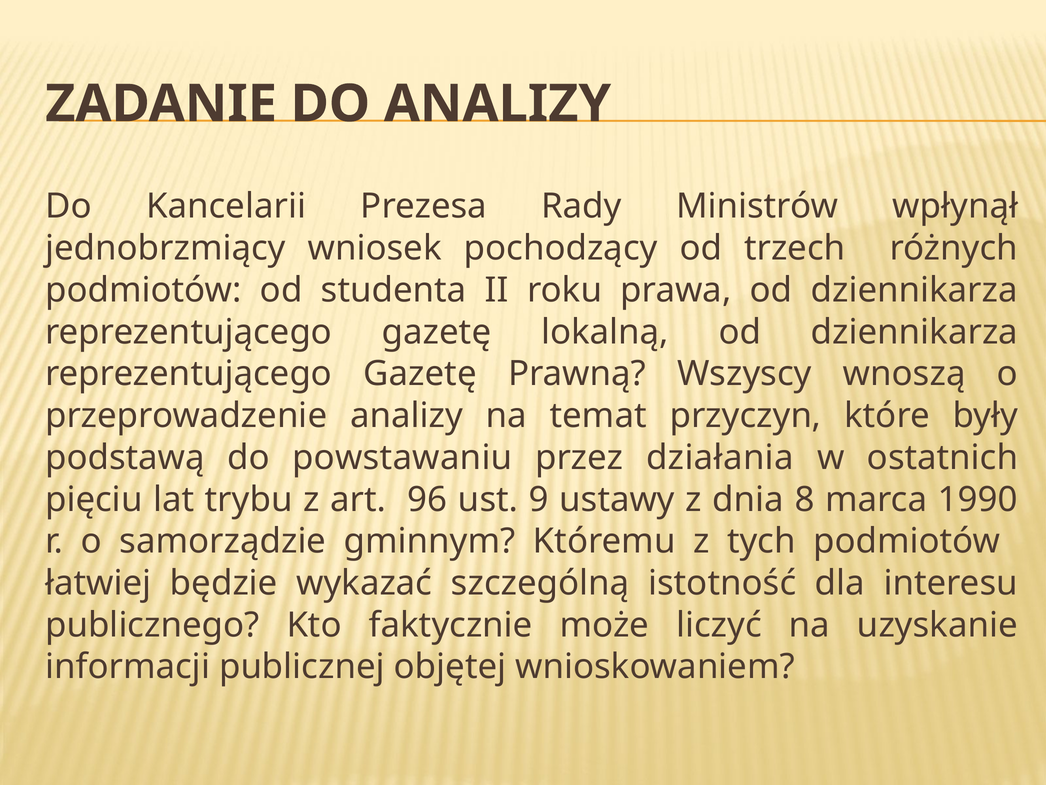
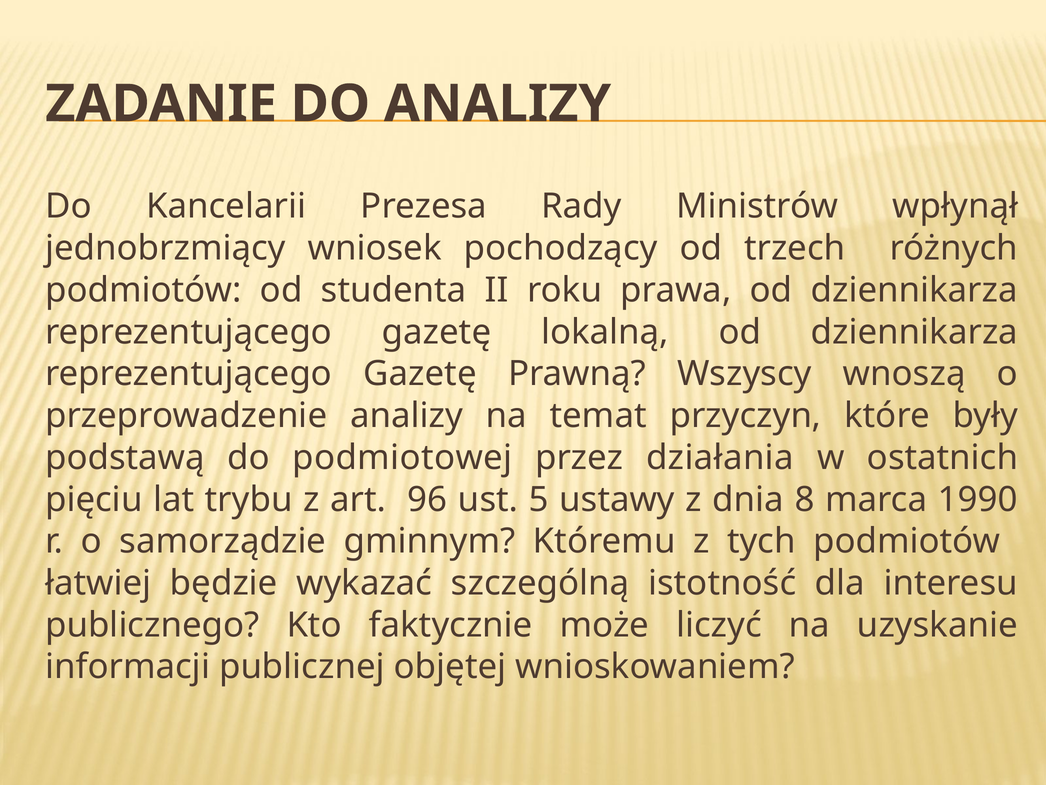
powstawaniu: powstawaniu -> podmiotowej
9: 9 -> 5
